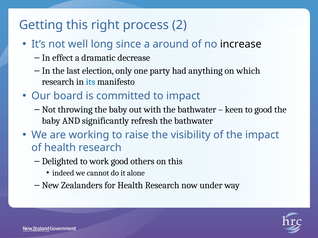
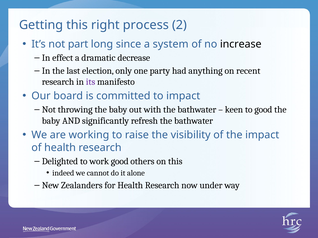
well: well -> part
around: around -> system
which: which -> recent
its colour: blue -> purple
